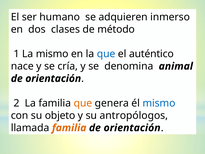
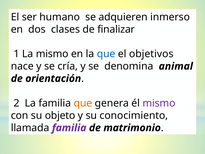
método: método -> finalizar
auténtico: auténtico -> objetivos
mismo at (159, 103) colour: blue -> purple
antropólogos: antropólogos -> conocimiento
familia at (69, 128) colour: orange -> purple
orientación at (132, 128): orientación -> matrimonio
